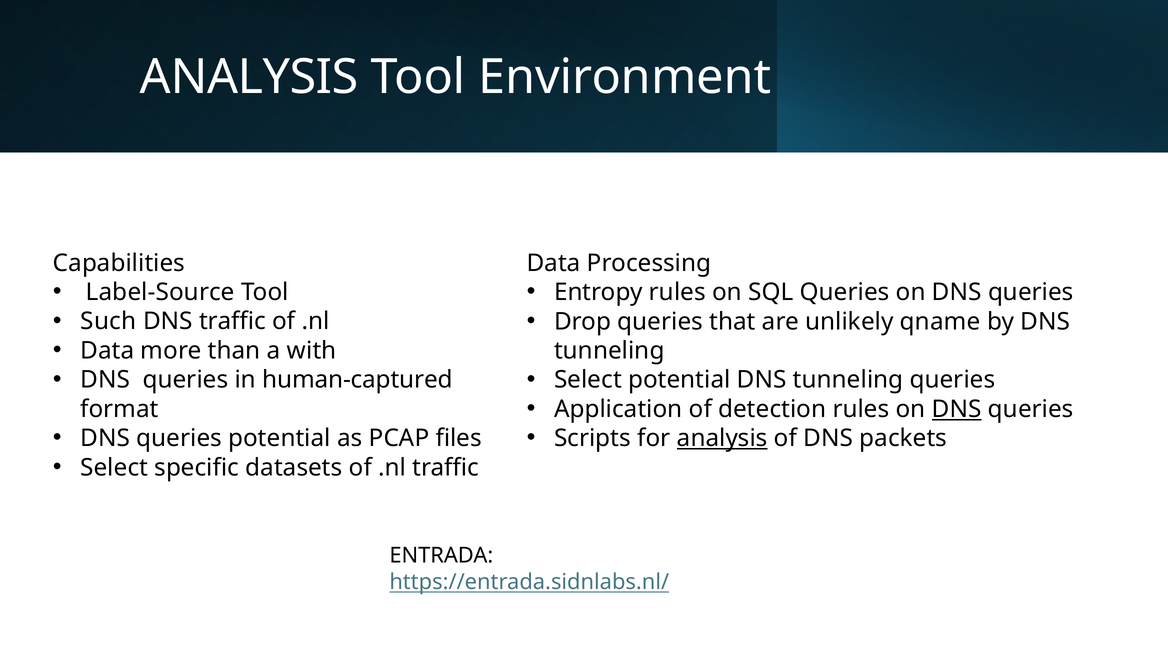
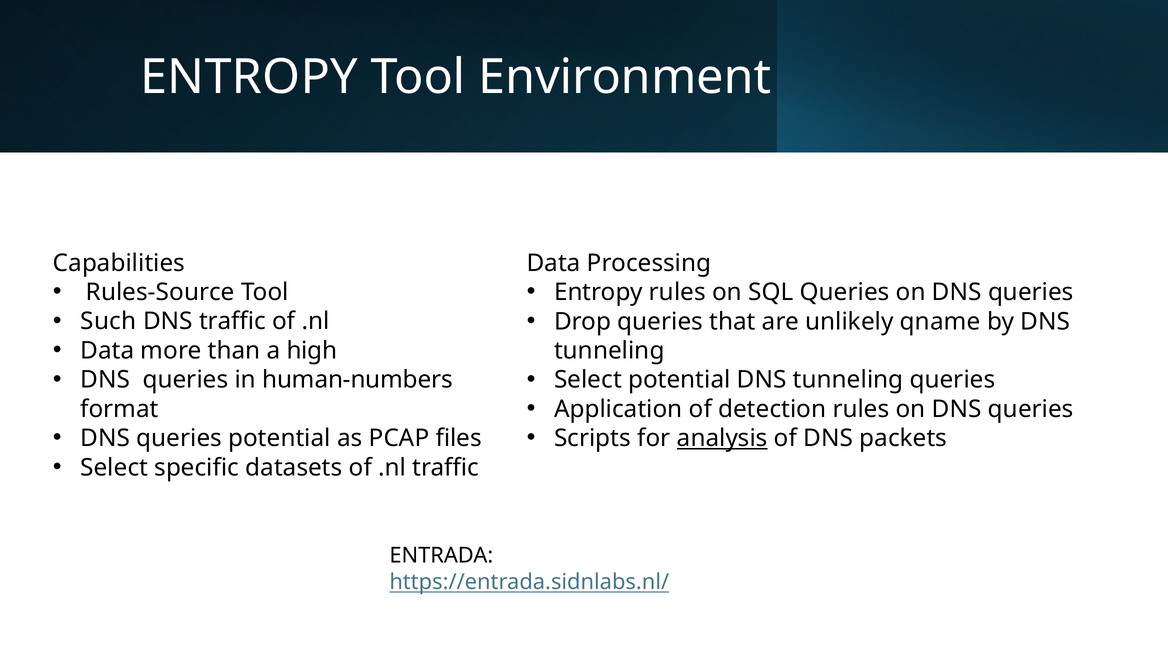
ANALYSIS at (249, 77): ANALYSIS -> ENTROPY
Label-Source: Label-Source -> Rules-Source
with: with -> high
human-captured: human-captured -> human-numbers
DNS at (957, 409) underline: present -> none
